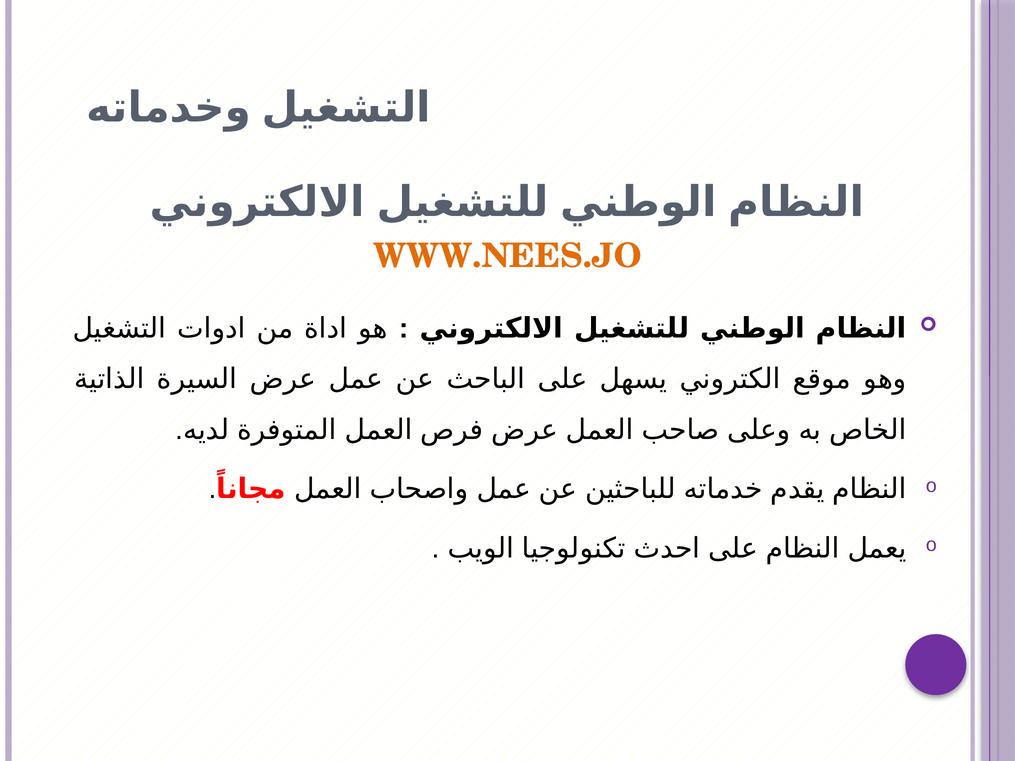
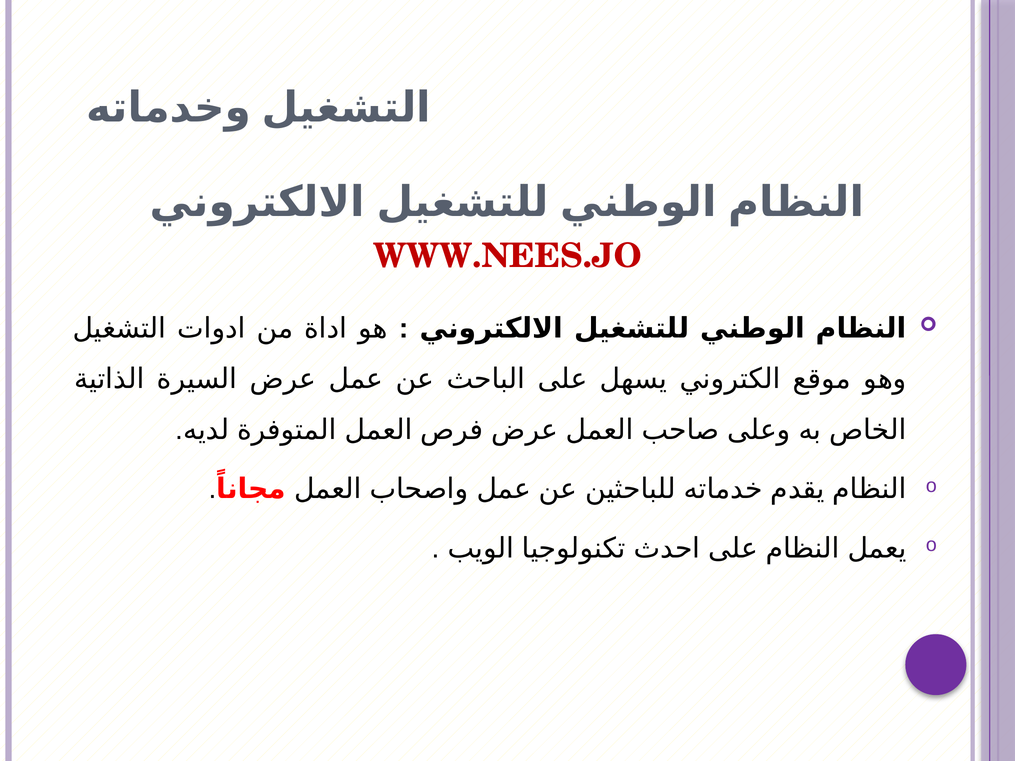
WWW.NEES.JO colour: orange -> red
